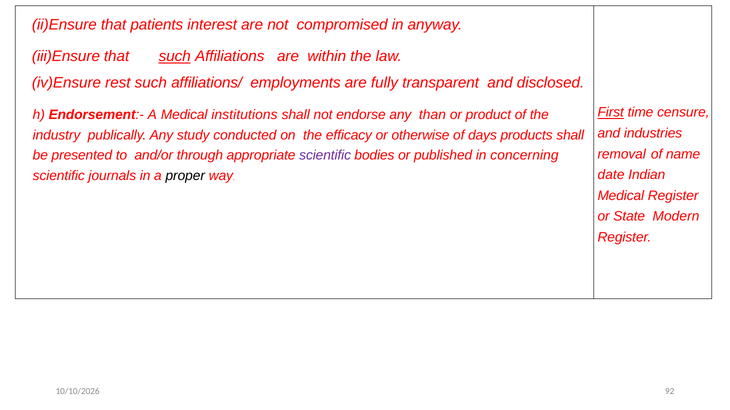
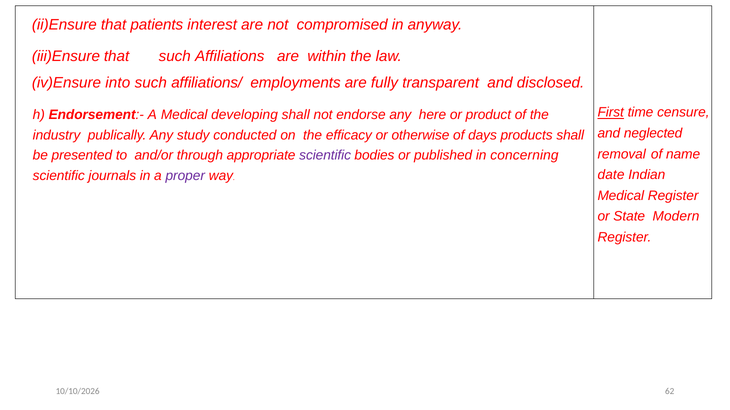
such at (175, 57) underline: present -> none
rest: rest -> into
institutions: institutions -> developing
than: than -> here
industries: industries -> neglected
proper colour: black -> purple
92: 92 -> 62
